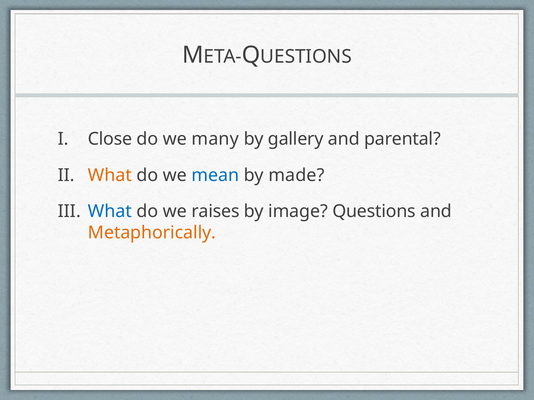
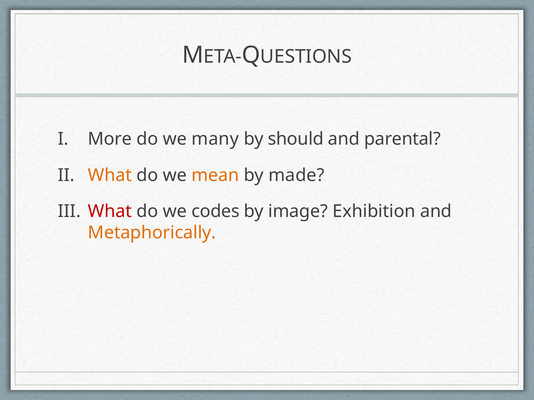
Close: Close -> More
gallery: gallery -> should
mean colour: blue -> orange
What at (110, 212) colour: blue -> red
raises: raises -> codes
Questions: Questions -> Exhibition
